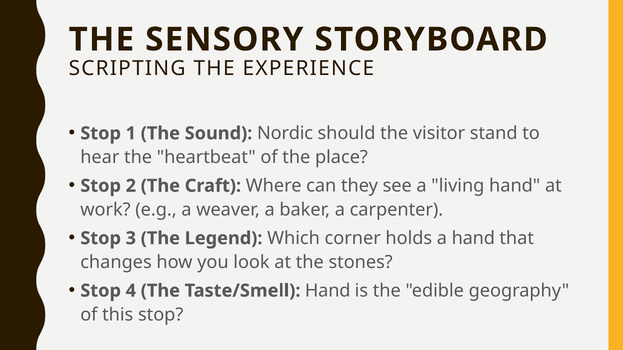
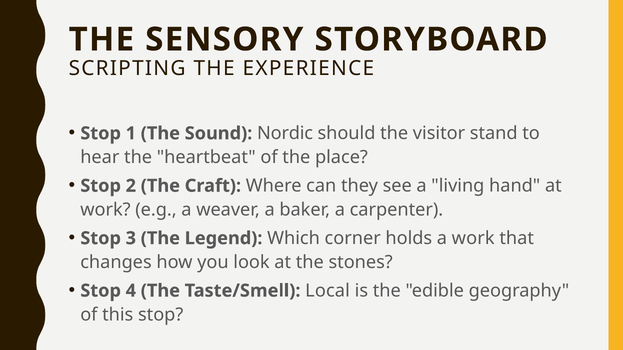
a hand: hand -> work
Taste/Smell Hand: Hand -> Local
